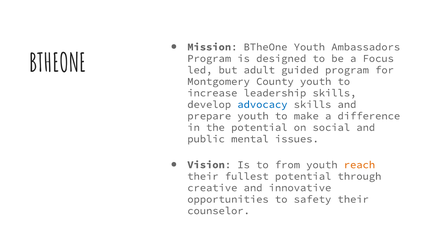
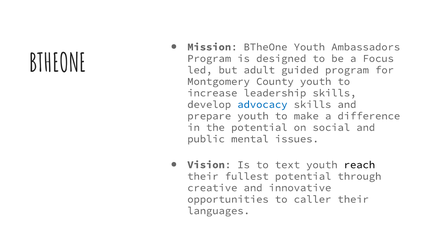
from: from -> text
reach colour: orange -> black
safety: safety -> caller
counselor: counselor -> languages
